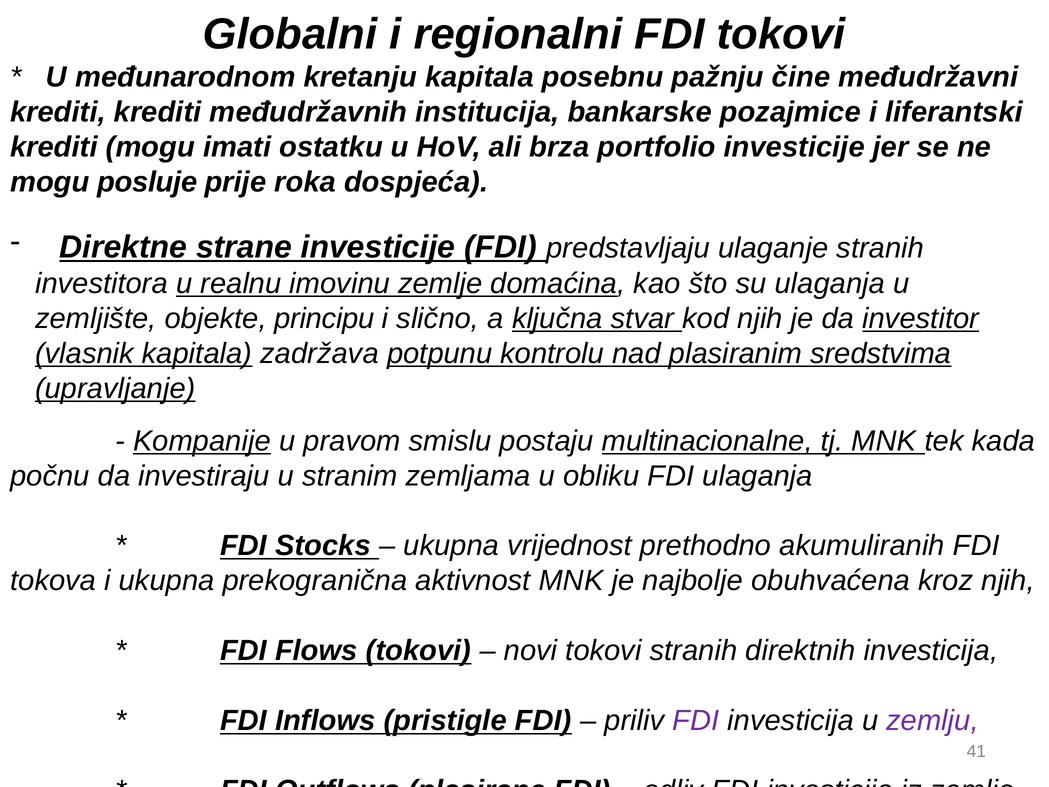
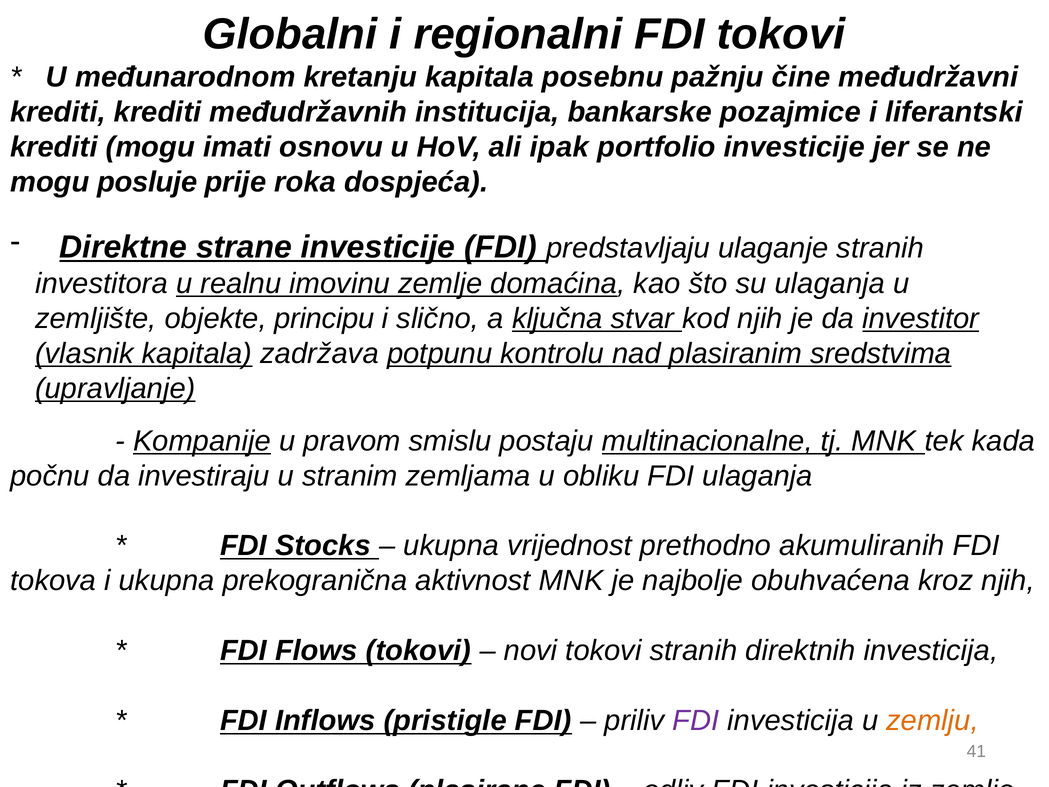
ostatku: ostatku -> osnovu
brza: brza -> ipak
zemlju colour: purple -> orange
